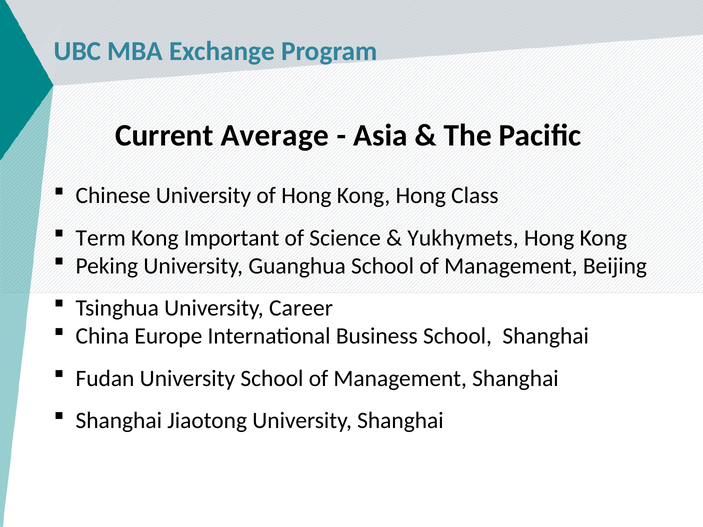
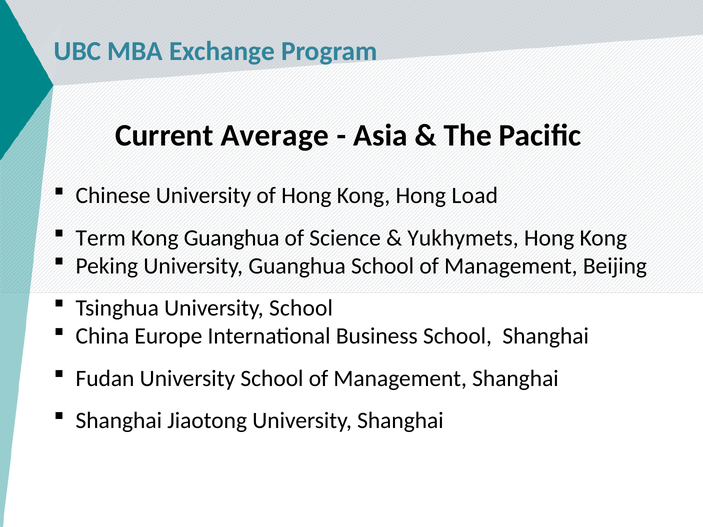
Class: Class -> Load
Kong Important: Important -> Guanghua
Tsinghua University Career: Career -> School
